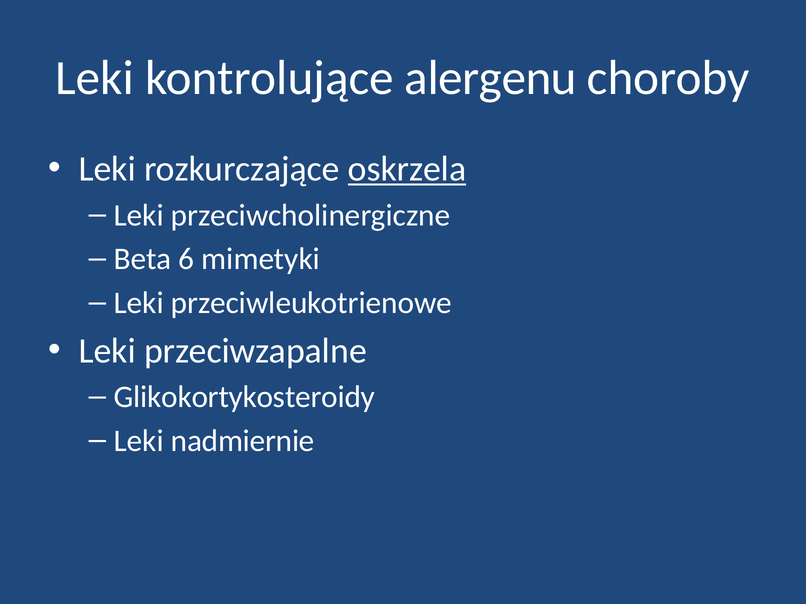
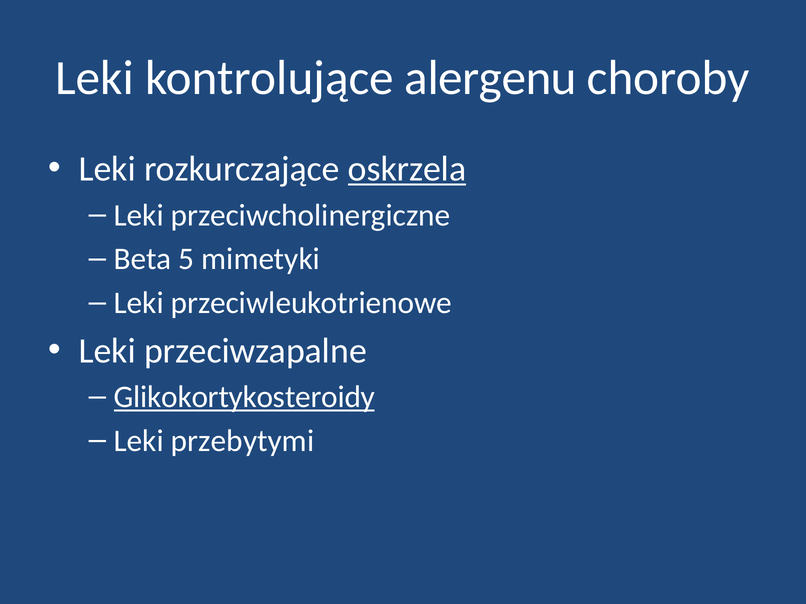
6: 6 -> 5
Glikokortykosteroidy underline: none -> present
nadmiernie: nadmiernie -> przebytymi
